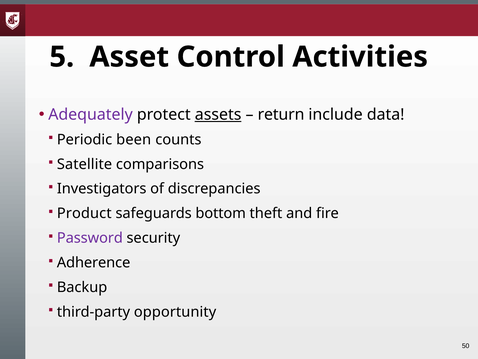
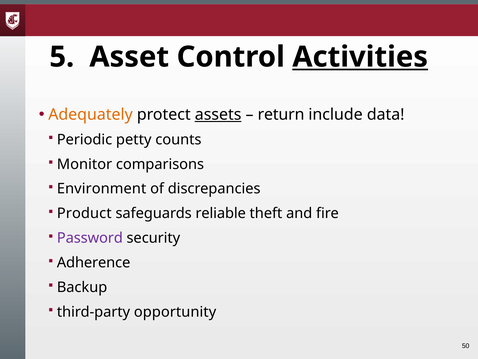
Activities underline: none -> present
Adequately colour: purple -> orange
been: been -> petty
Satellite: Satellite -> Monitor
Investigators: Investigators -> Environment
bottom: bottom -> reliable
